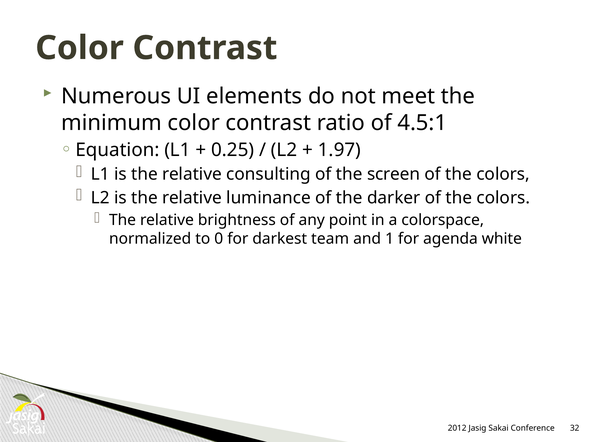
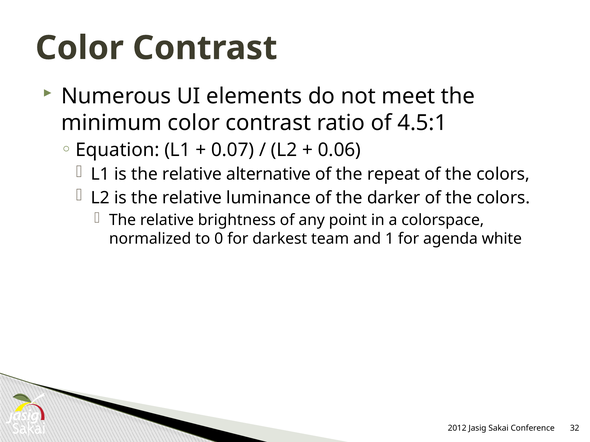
0.25: 0.25 -> 0.07
1.97: 1.97 -> 0.06
consulting: consulting -> alternative
screen: screen -> repeat
